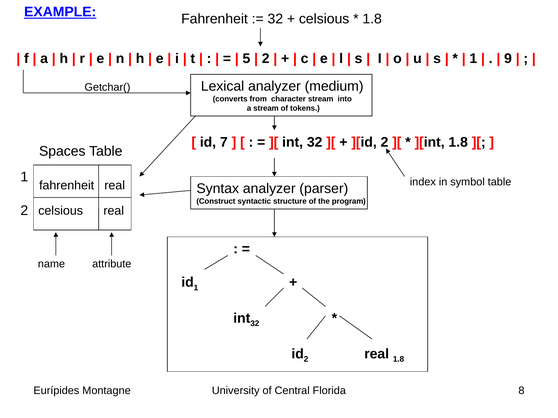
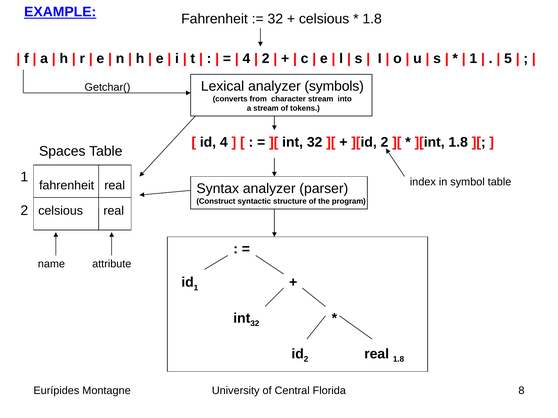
5 at (246, 59): 5 -> 4
9: 9 -> 5
medium: medium -> symbols
id 7: 7 -> 4
